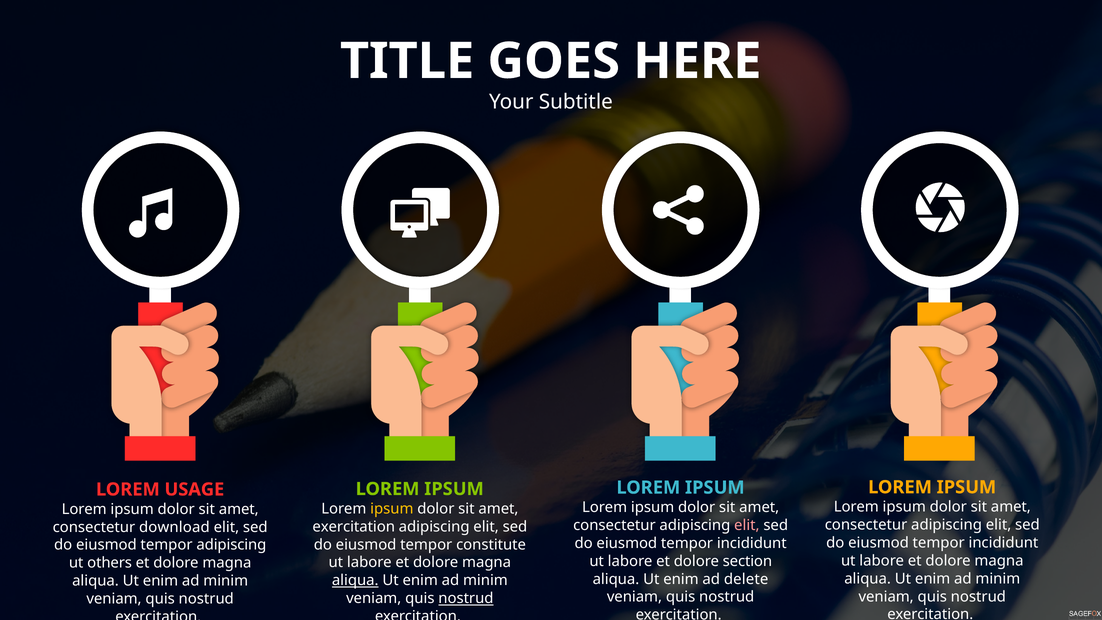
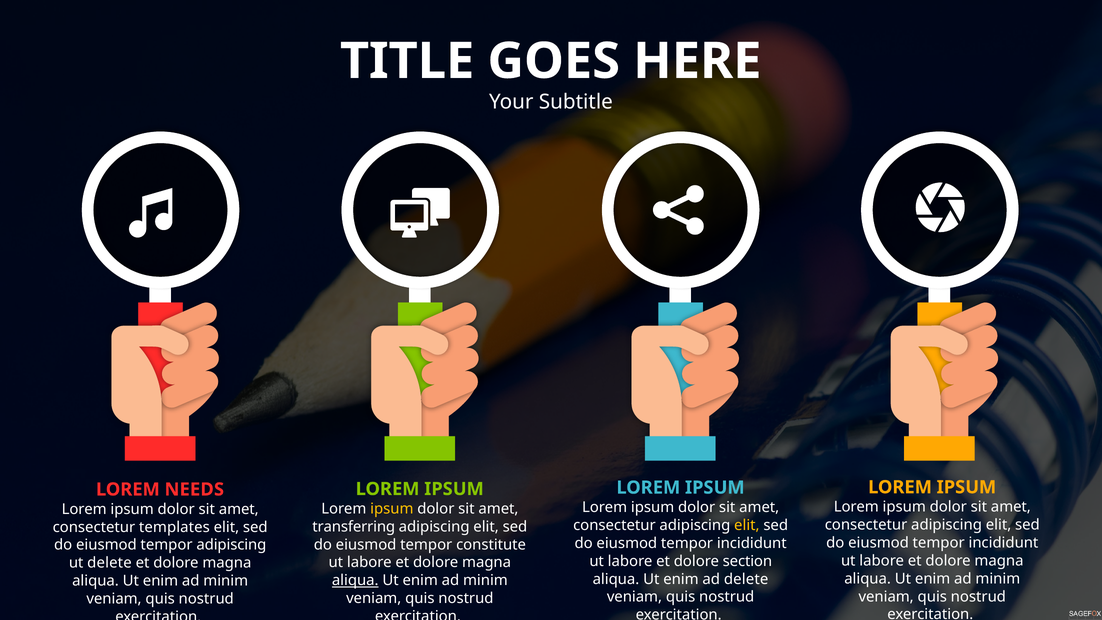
USAGE: USAGE -> NEEDS
elit at (747, 525) colour: pink -> yellow
exercitation at (354, 527): exercitation -> transferring
download: download -> templates
ut others: others -> delete
nostrud at (466, 598) underline: present -> none
